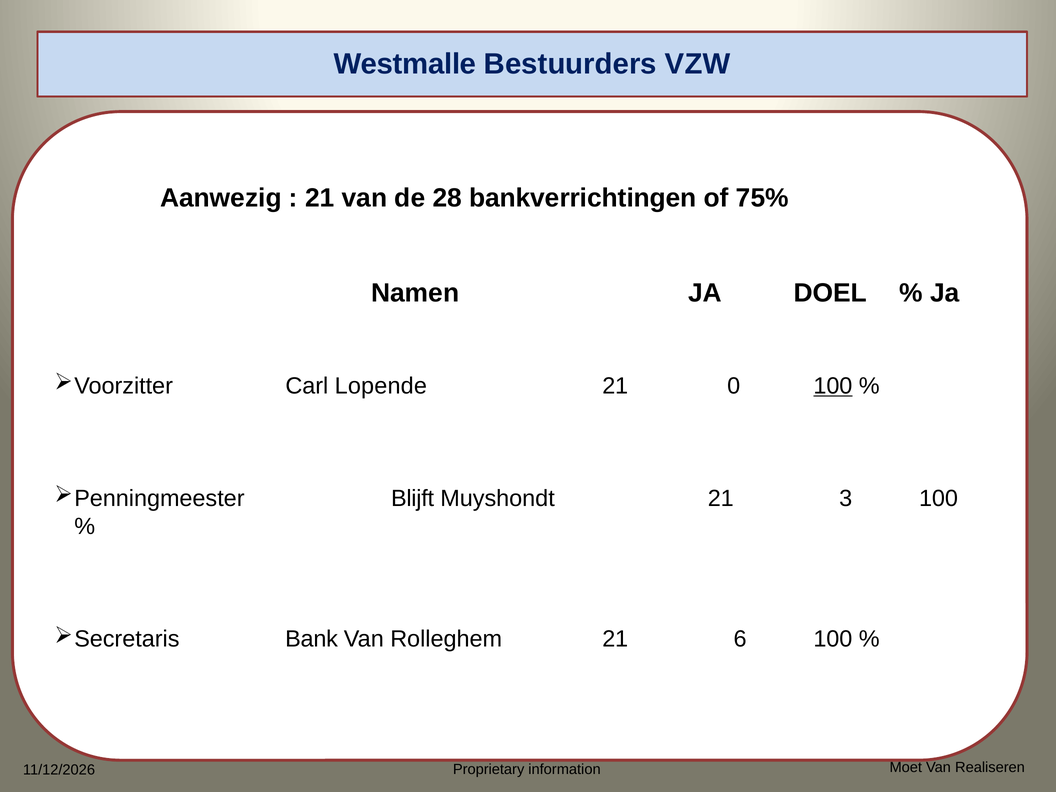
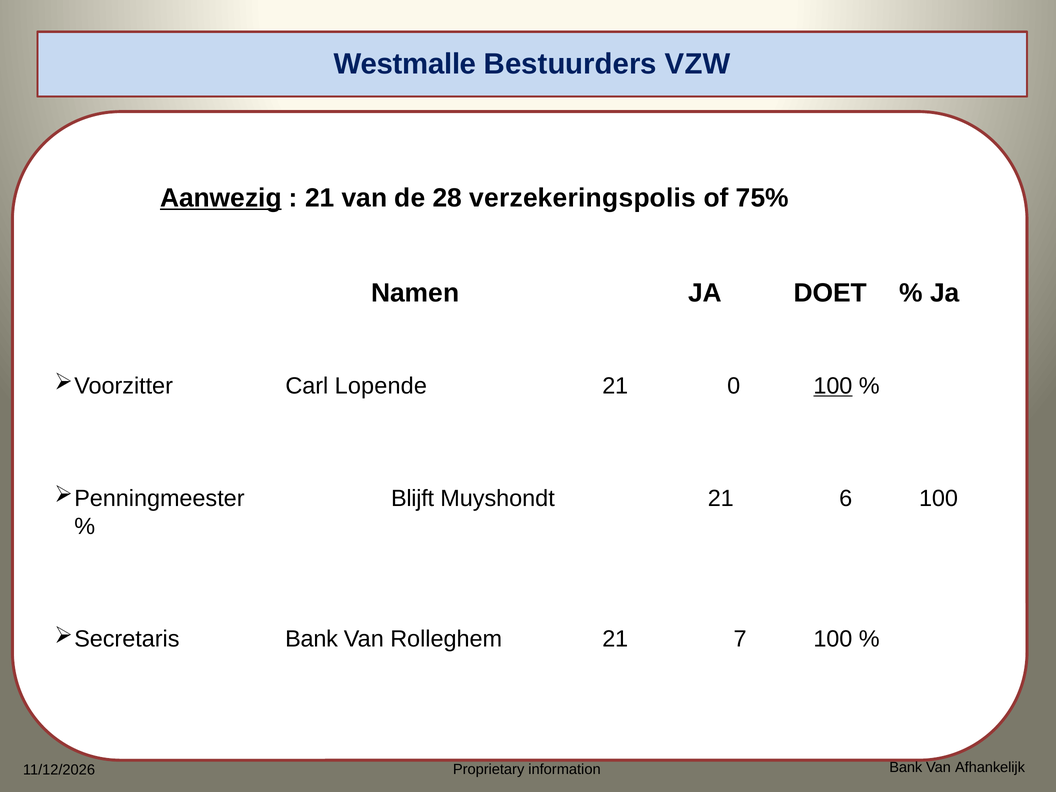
Aanwezig underline: none -> present
bankverrichtingen: bankverrichtingen -> verzekeringspolis
DOEL: DOEL -> DOET
3: 3 -> 6
6: 6 -> 7
Moet at (906, 767): Moet -> Bank
Realiseren: Realiseren -> Afhankelijk
